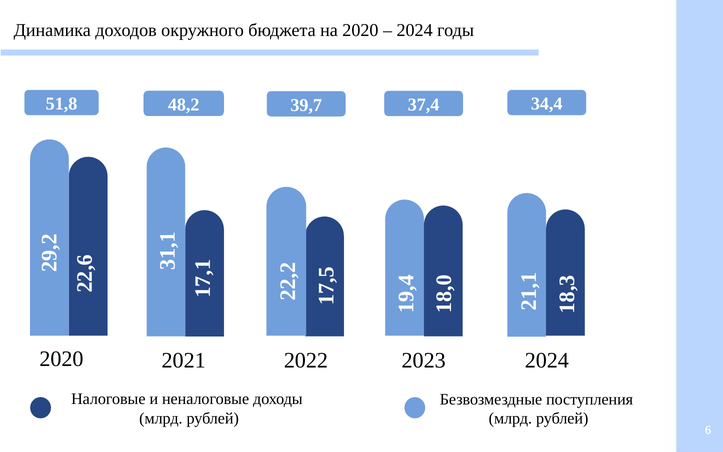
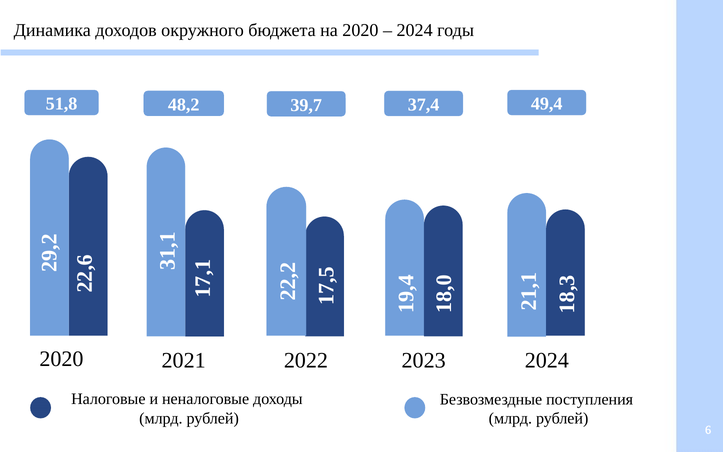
34,4: 34,4 -> 49,4
